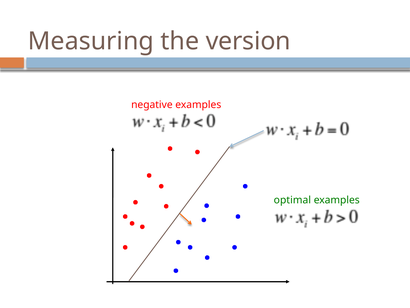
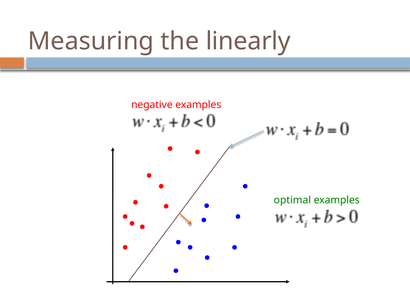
version: version -> linearly
